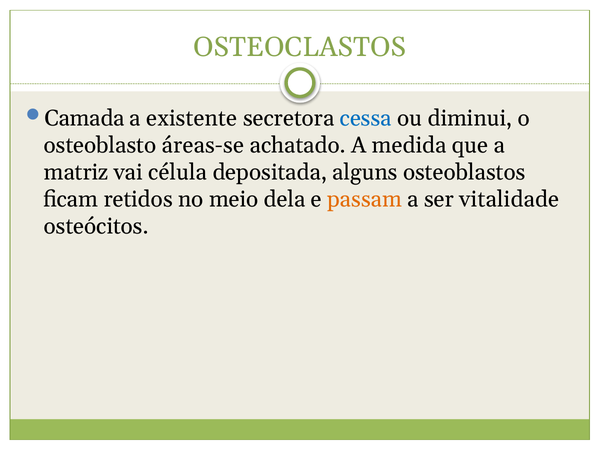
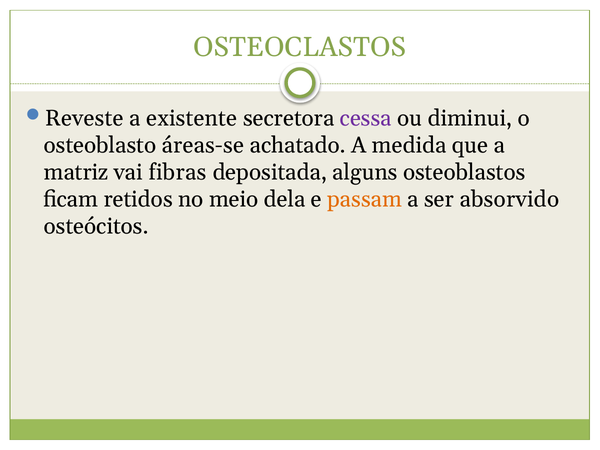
Camada: Camada -> Reveste
cessa colour: blue -> purple
célula: célula -> fibras
vitalidade: vitalidade -> absorvido
